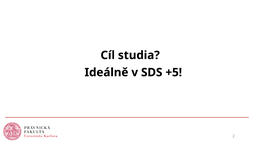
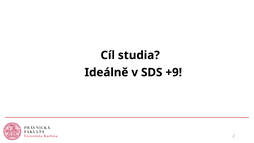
+5: +5 -> +9
